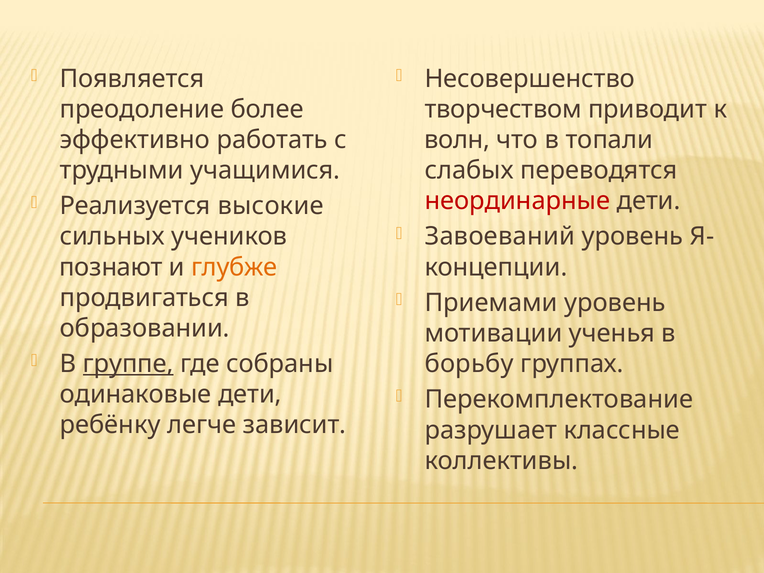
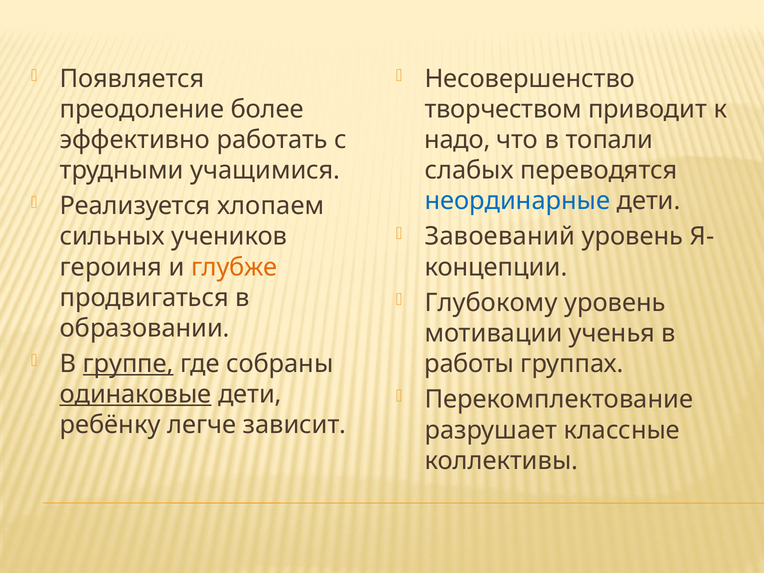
волн: волн -> надо
неординарные colour: red -> blue
высокие: высокие -> хлопаем
познают: познают -> героиня
Приемами: Приемами -> Глубокому
борьбу: борьбу -> работы
одинаковые underline: none -> present
